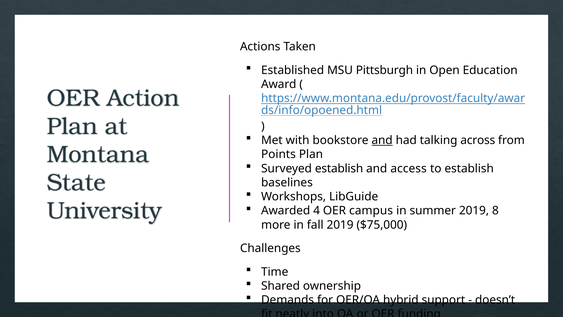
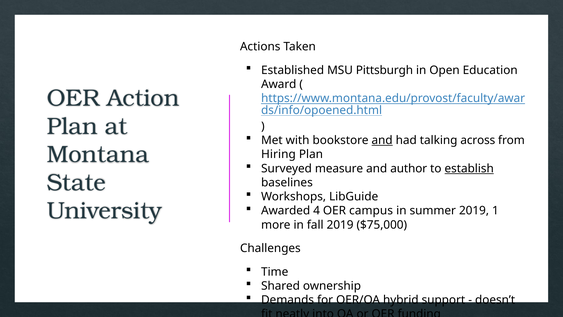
Points: Points -> Hiring
Surveyed establish: establish -> measure
access: access -> author
establish at (469, 168) underline: none -> present
8: 8 -> 1
